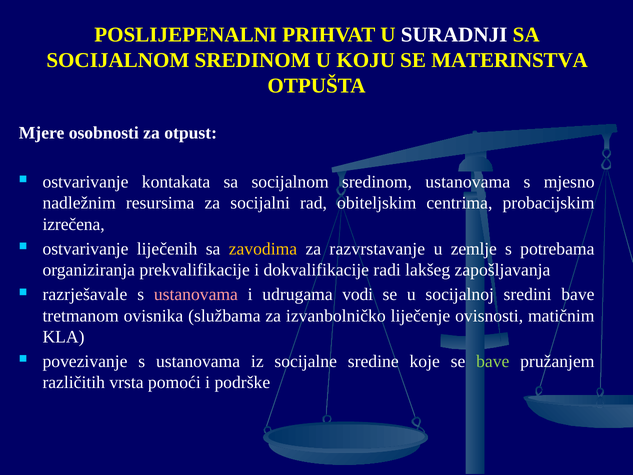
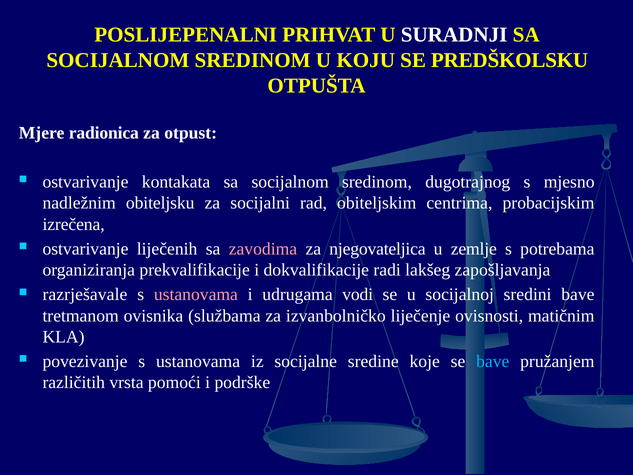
MATERINSTVA: MATERINSTVA -> PREDŠKOLSKU
osobnosti: osobnosti -> radionica
sredinom ustanovama: ustanovama -> dugotrajnog
resursima: resursima -> obiteljsku
zavodima colour: yellow -> pink
razvrstavanje: razvrstavanje -> njegovateljica
bave at (493, 361) colour: light green -> light blue
